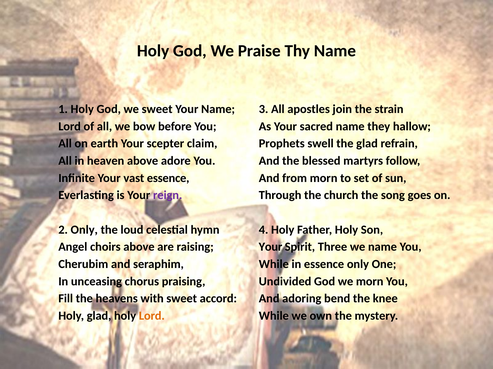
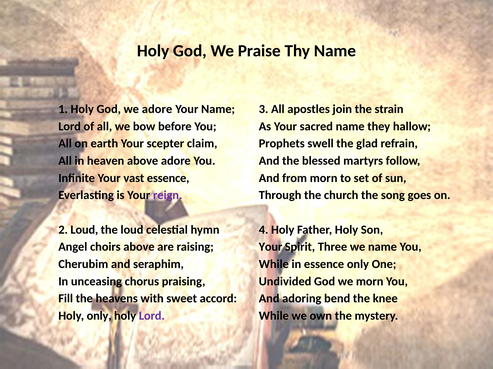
we sweet: sweet -> adore
2 Only: Only -> Loud
Holy glad: glad -> only
Lord at (152, 316) colour: orange -> purple
